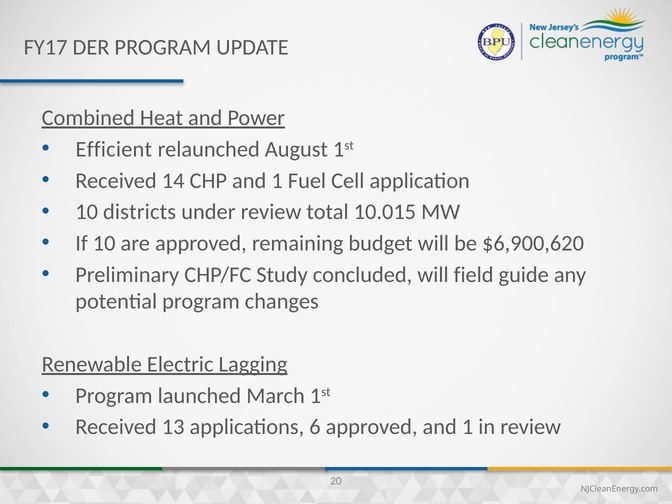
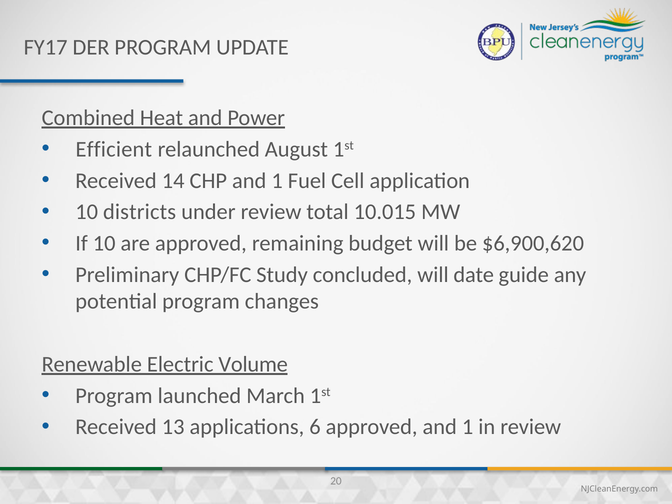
field: field -> date
Lagging: Lagging -> Volume
